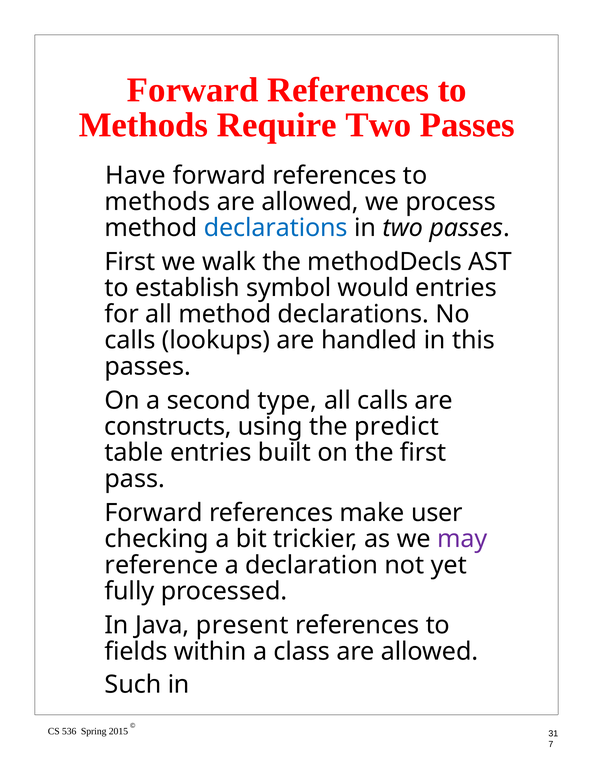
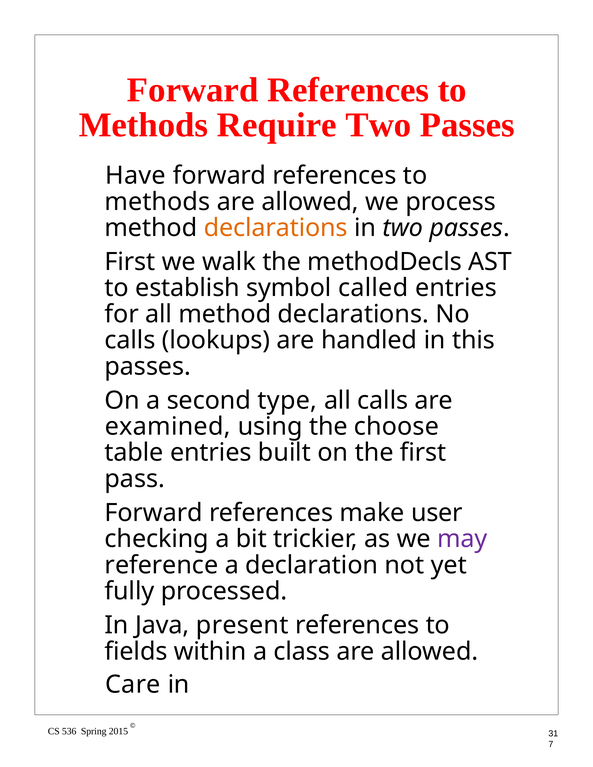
declarations at (276, 228) colour: blue -> orange
would: would -> called
constructs: constructs -> examined
predict: predict -> choose
Such: Such -> Care
